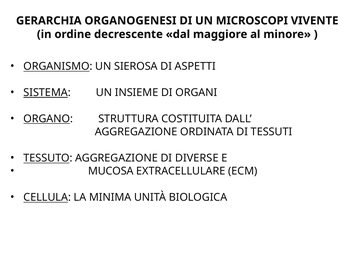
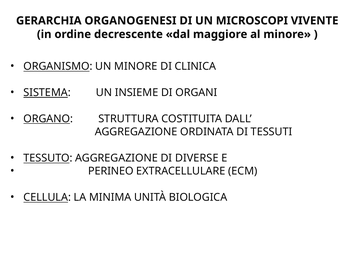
UN SIEROSA: SIEROSA -> MINORE
ASPETTI: ASPETTI -> CLINICA
MUCOSA: MUCOSA -> PERINEO
